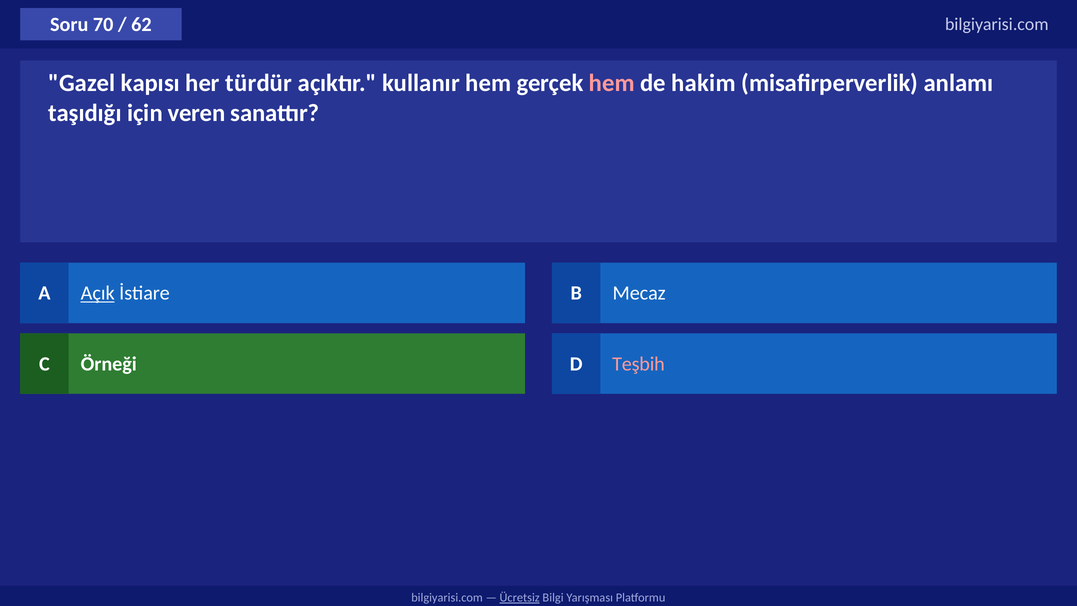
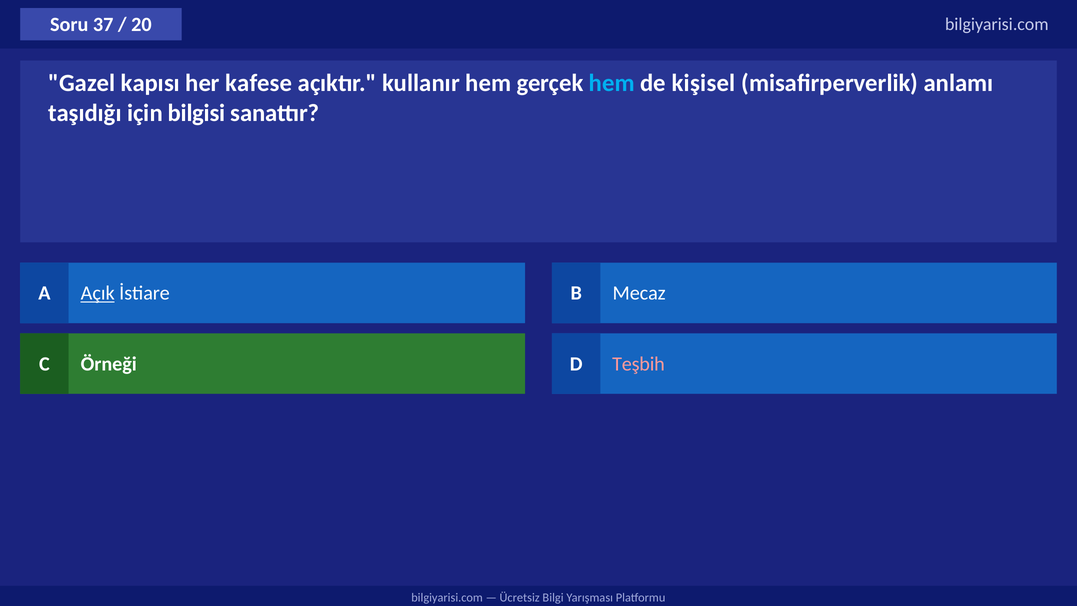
70: 70 -> 37
62: 62 -> 20
türdür: türdür -> kafese
hem at (612, 83) colour: pink -> light blue
hakim: hakim -> kişisel
veren: veren -> bilgisi
Ücretsiz underline: present -> none
